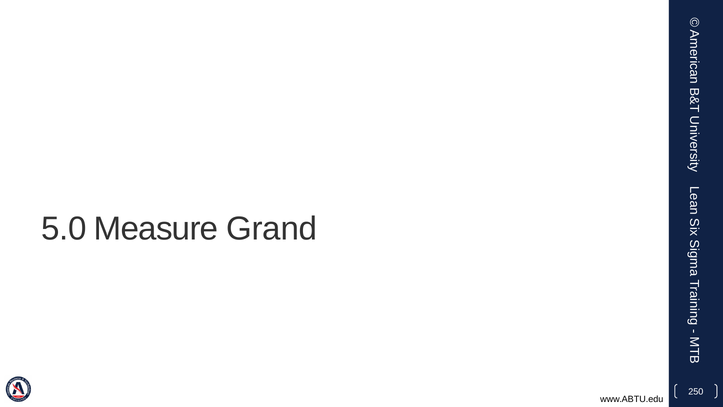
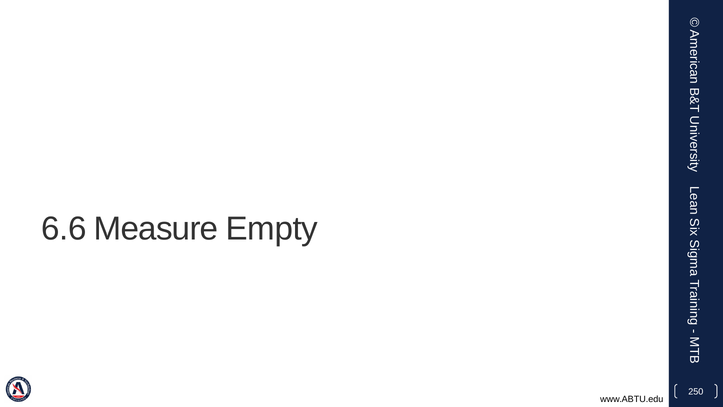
5.0: 5.0 -> 6.6
Grand: Grand -> Empty
